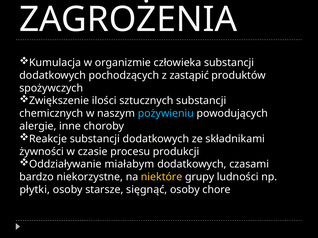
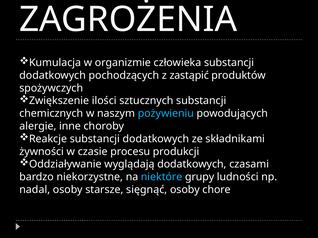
miałabym: miałabym -> wyglądają
niektóre colour: yellow -> light blue
płytki: płytki -> nadal
